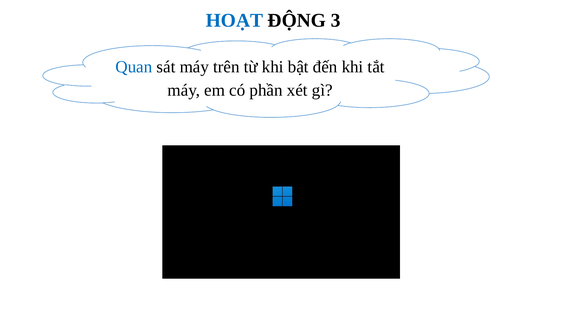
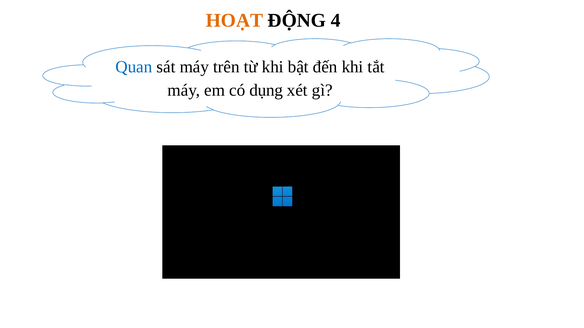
HOẠT colour: blue -> orange
3: 3 -> 4
phần: phần -> dụng
